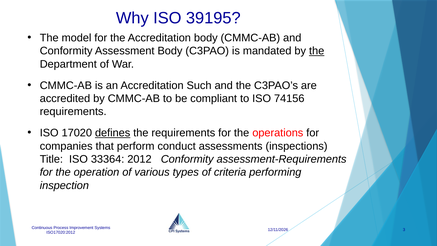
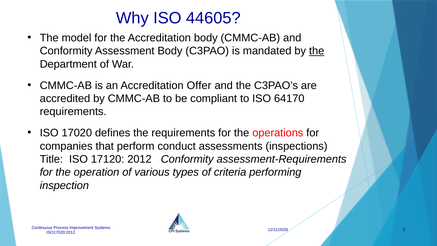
39195: 39195 -> 44605
Such: Such -> Offer
74156: 74156 -> 64170
defines underline: present -> none
33364: 33364 -> 17120
